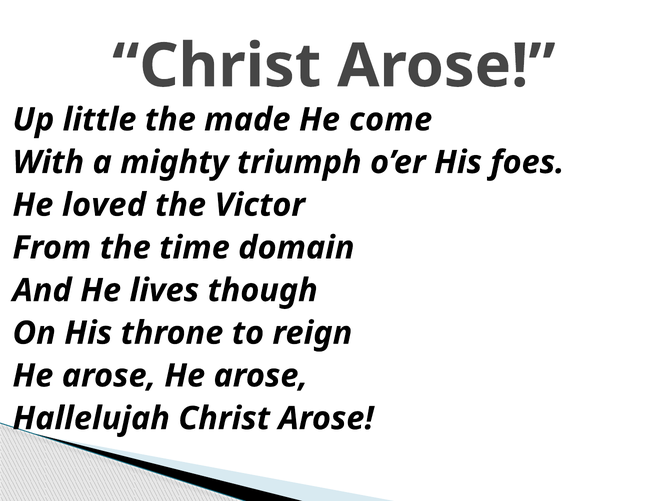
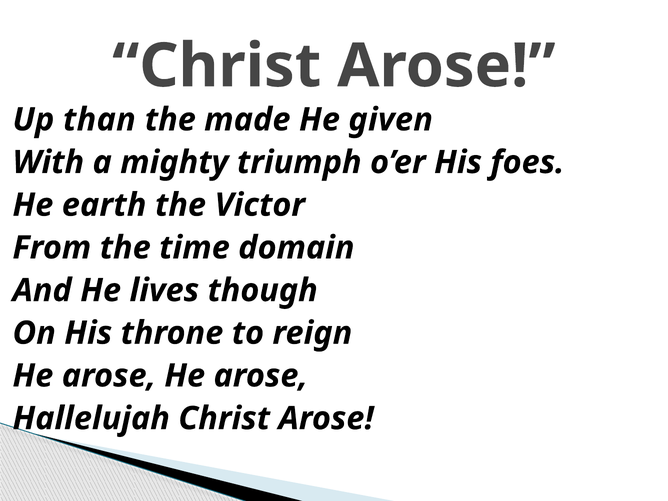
little: little -> than
come: come -> given
loved: loved -> earth
